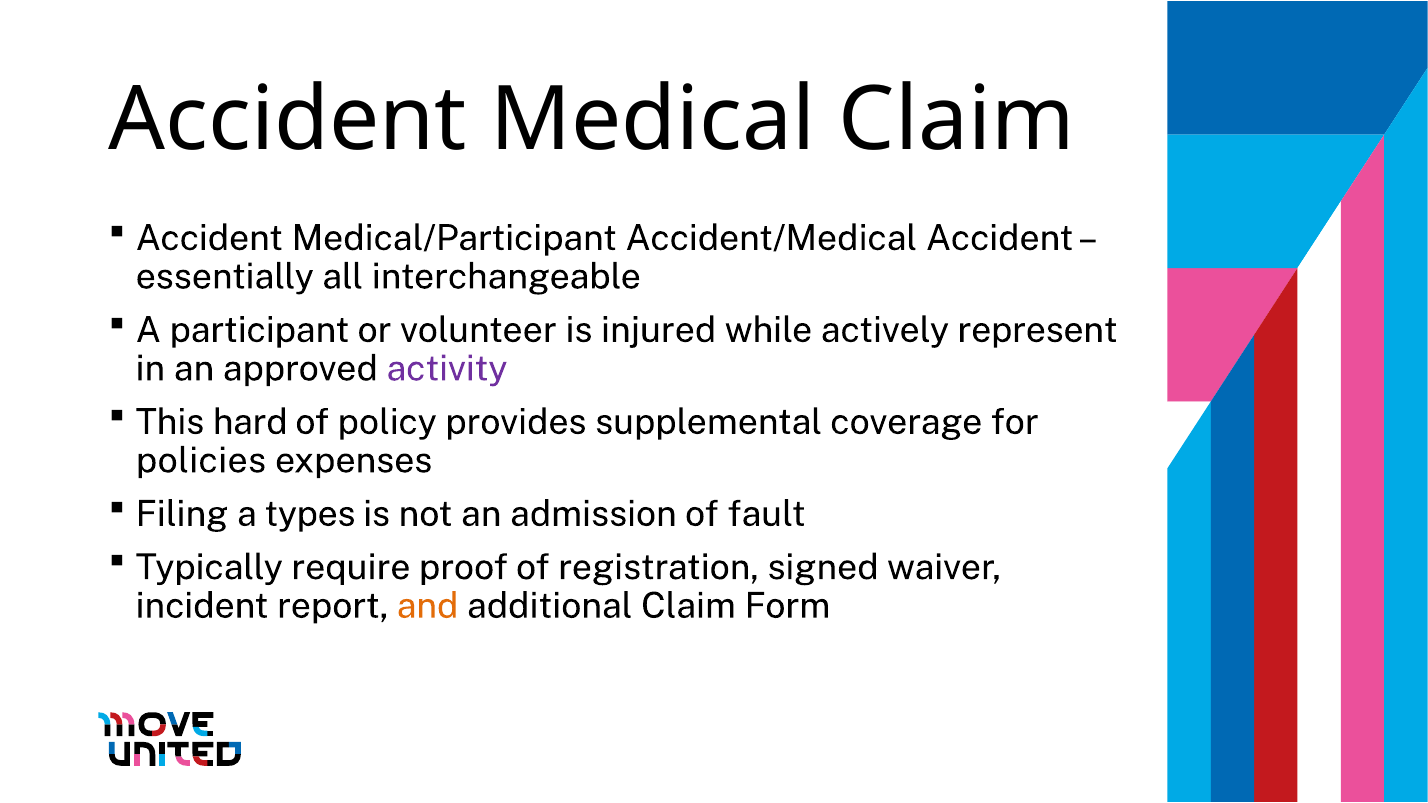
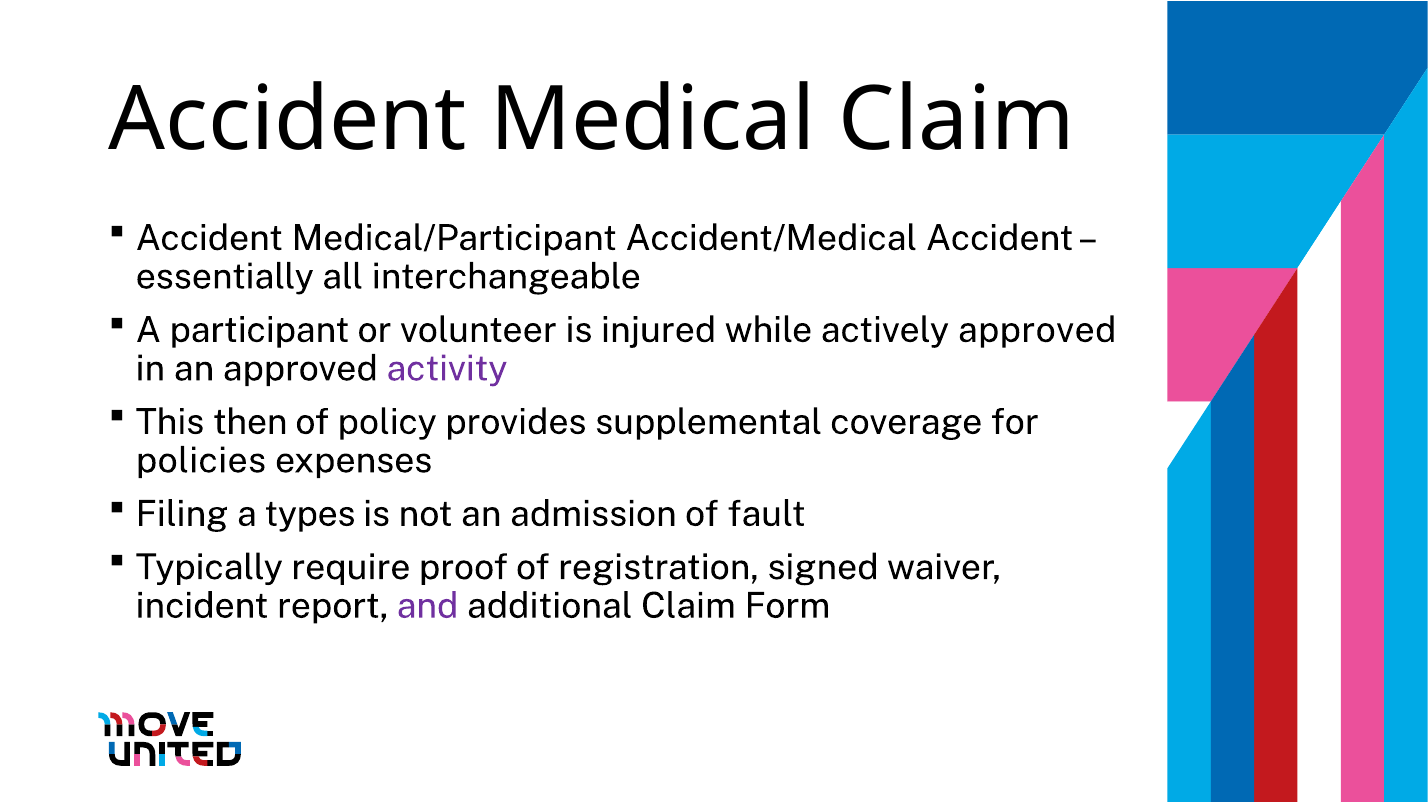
actively represent: represent -> approved
hard: hard -> then
and colour: orange -> purple
